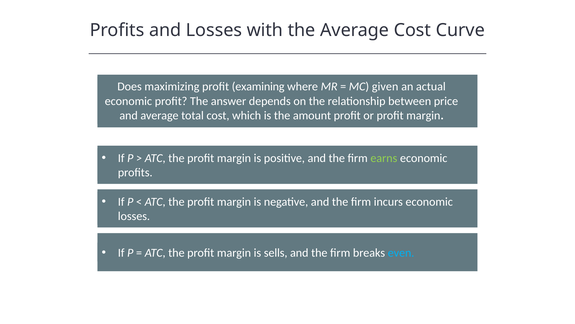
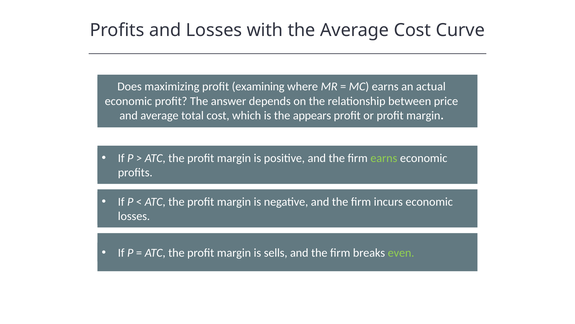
MC given: given -> earns
amount: amount -> appears
even colour: light blue -> light green
